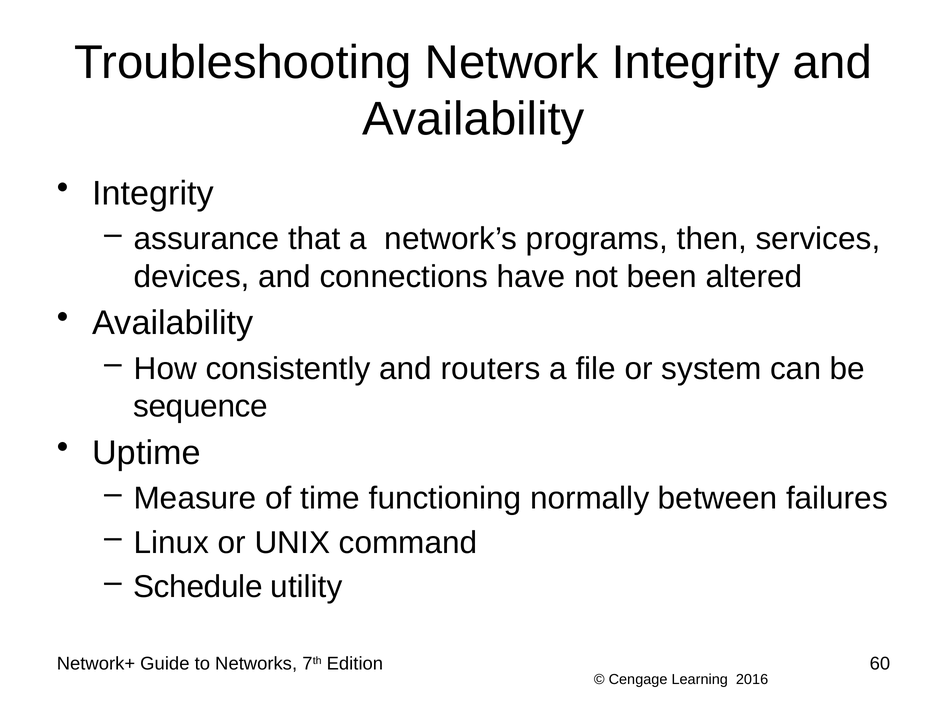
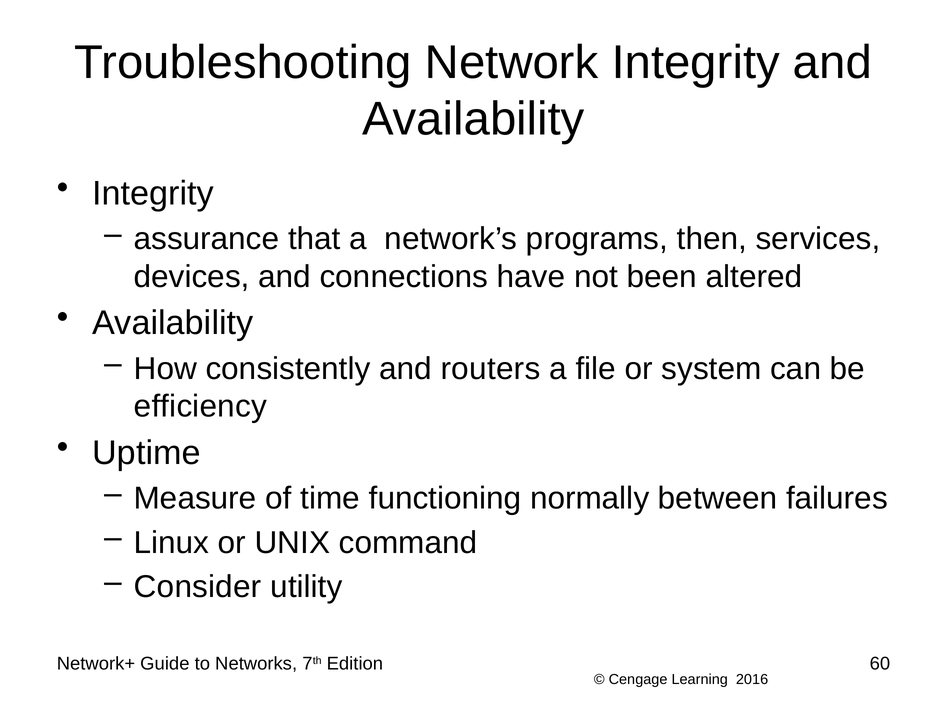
sequence: sequence -> efficiency
Schedule: Schedule -> Consider
